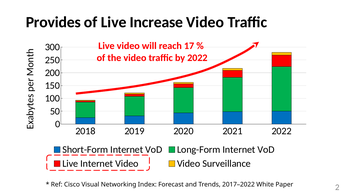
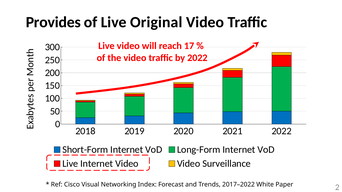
Increase: Increase -> Original
